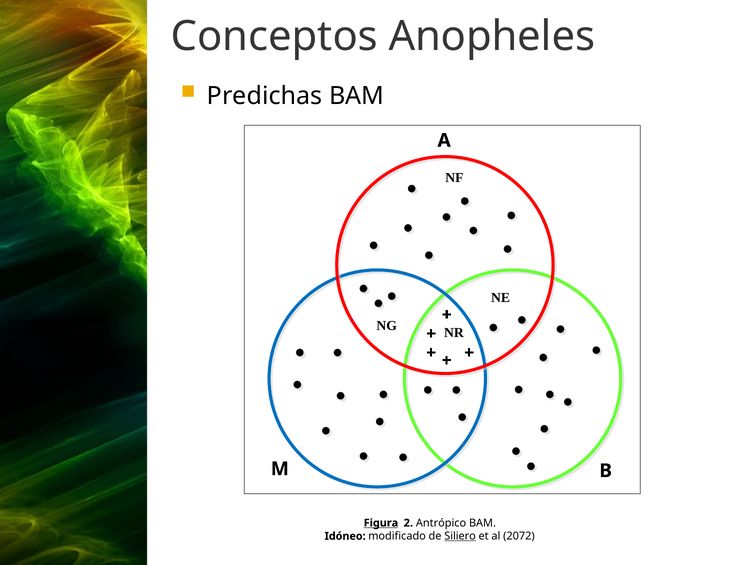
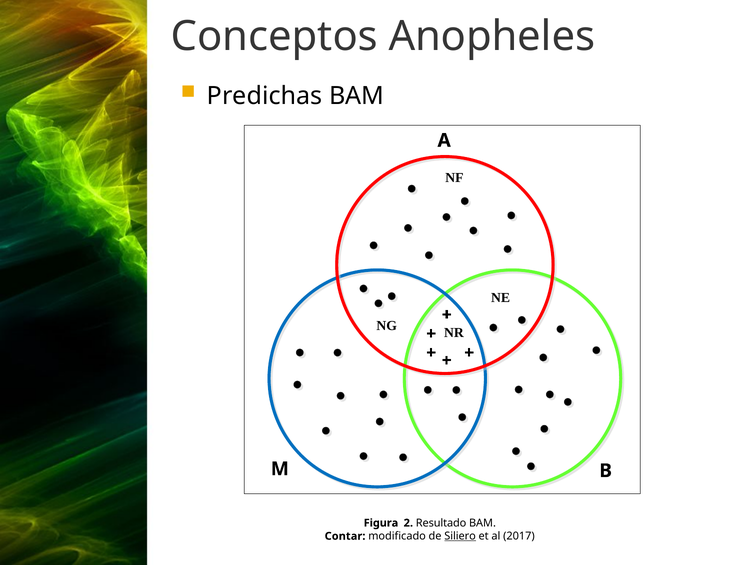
Figura underline: present -> none
Antrópico: Antrópico -> Resultado
Idóneo: Idóneo -> Contar
2072: 2072 -> 2017
